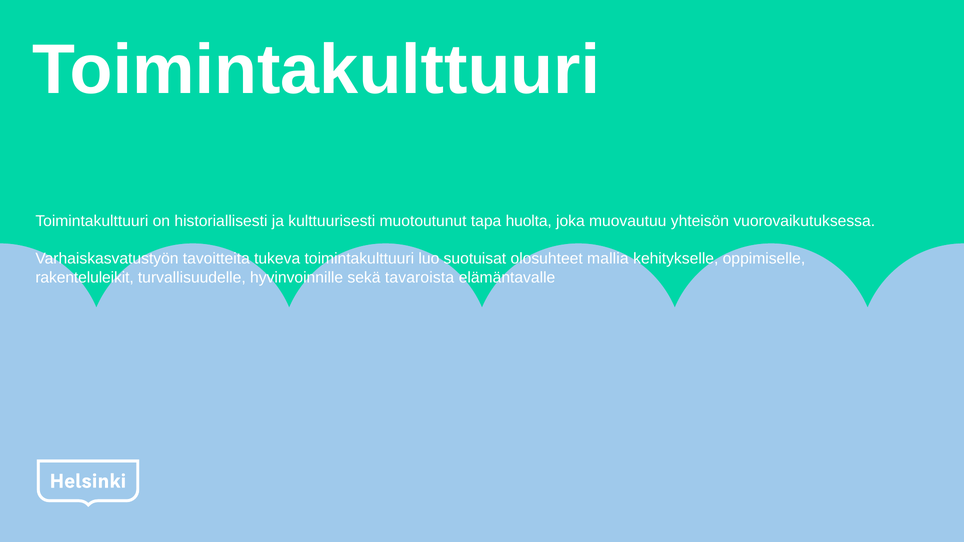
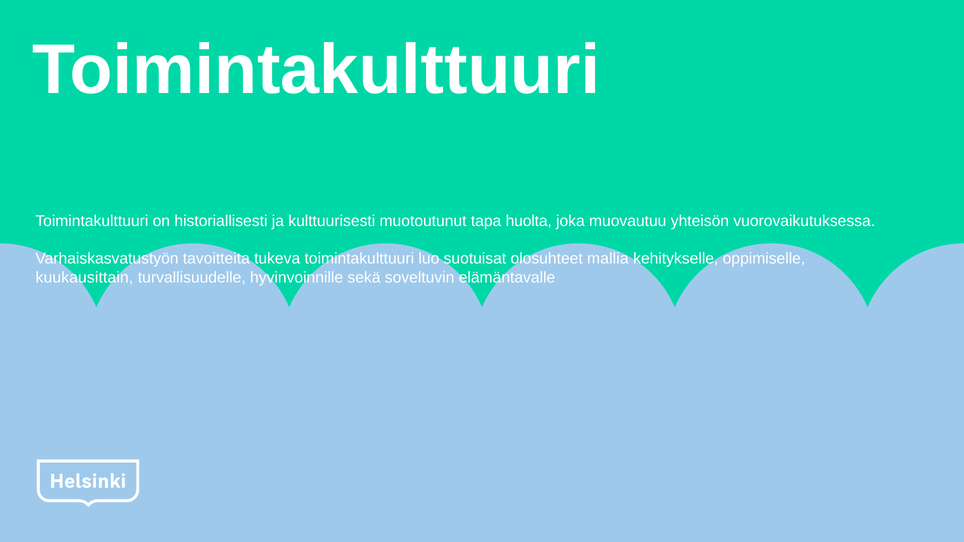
rakenteluleikit: rakenteluleikit -> kuukausittain
tavaroista: tavaroista -> soveltuvin
